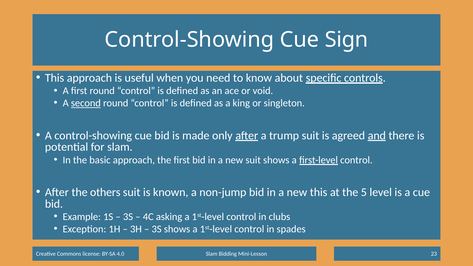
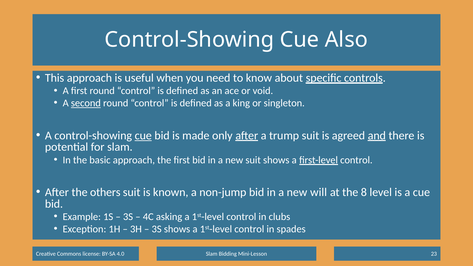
Sign: Sign -> Also
cue at (143, 136) underline: none -> present
new this: this -> will
5: 5 -> 8
